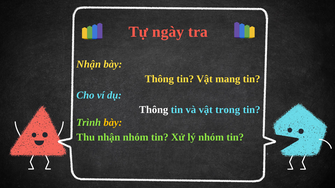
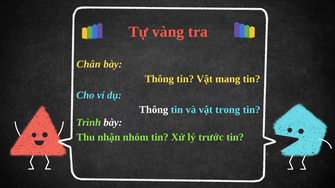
ngày: ngày -> vàng
Nhận at (89, 64): Nhận -> Chân
bày at (113, 123) colour: yellow -> white
lý nhóm: nhóm -> trước
